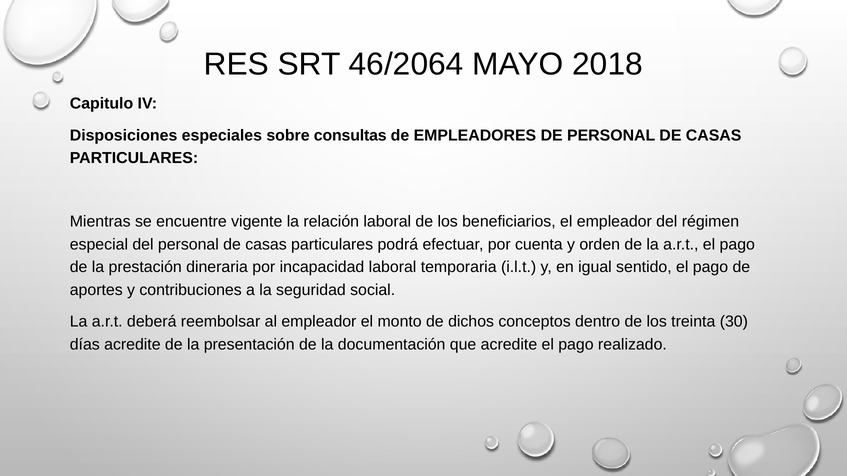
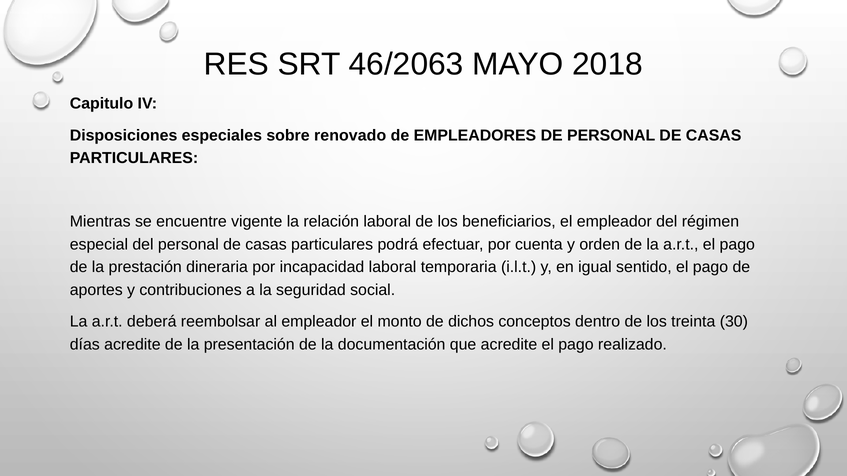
46/2064: 46/2064 -> 46/2063
consultas: consultas -> renovado
